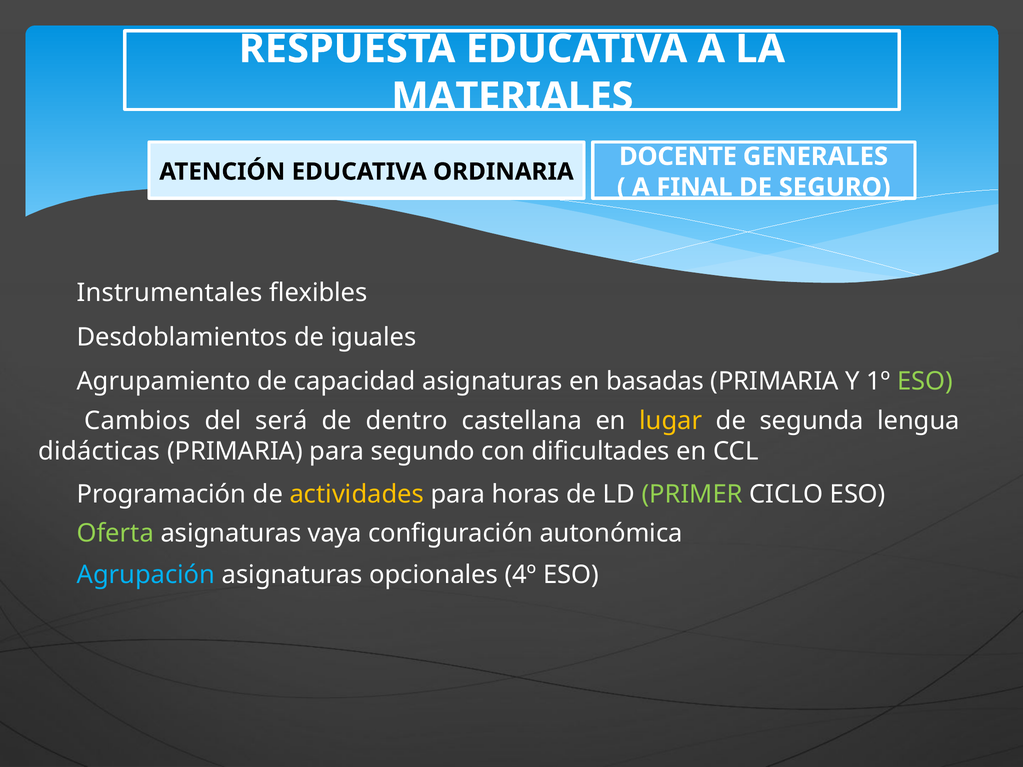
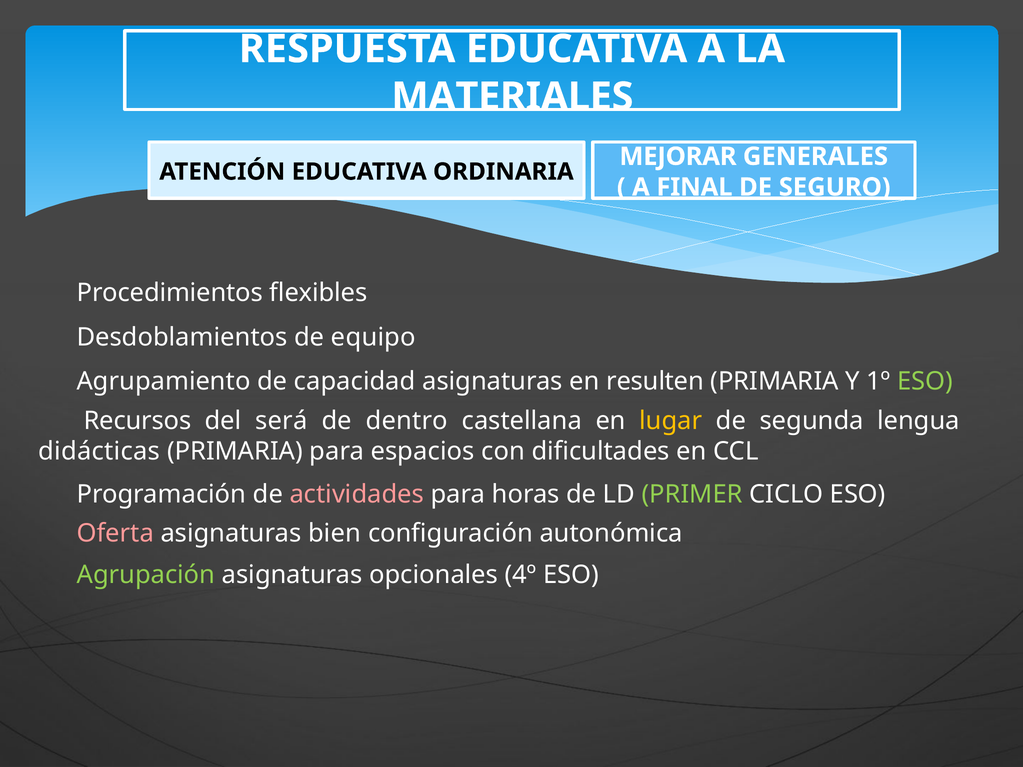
DOCENTE: DOCENTE -> MEJORAR
Instrumentales: Instrumentales -> Procedimientos
iguales: iguales -> equipo
basadas: basadas -> resulten
Cambios: Cambios -> Recursos
segundo: segundo -> espacios
actividades colour: yellow -> pink
Oferta colour: light green -> pink
vaya: vaya -> bien
Agrupación colour: light blue -> light green
